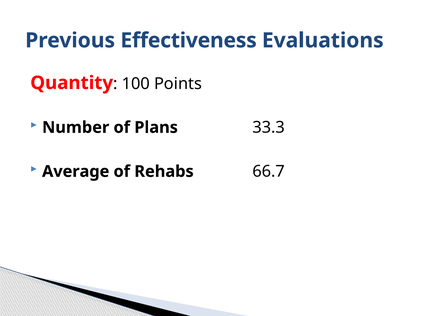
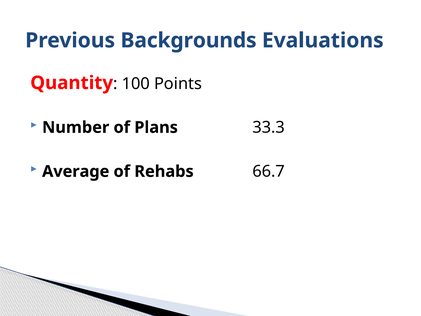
Effectiveness: Effectiveness -> Backgrounds
